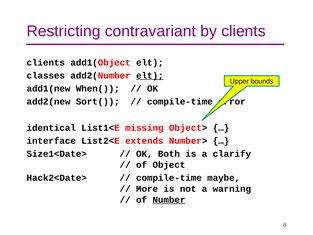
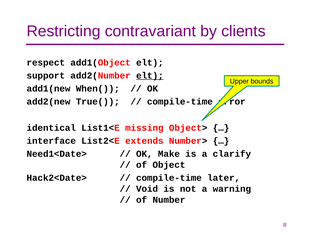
clients at (46, 62): clients -> respect
classes: classes -> support
Sort(: Sort( -> True(
Size1<Date>: Size1<Date> -> Need1<Date>
Both: Both -> Make
maybe: maybe -> later
More: More -> Void
Number underline: present -> none
